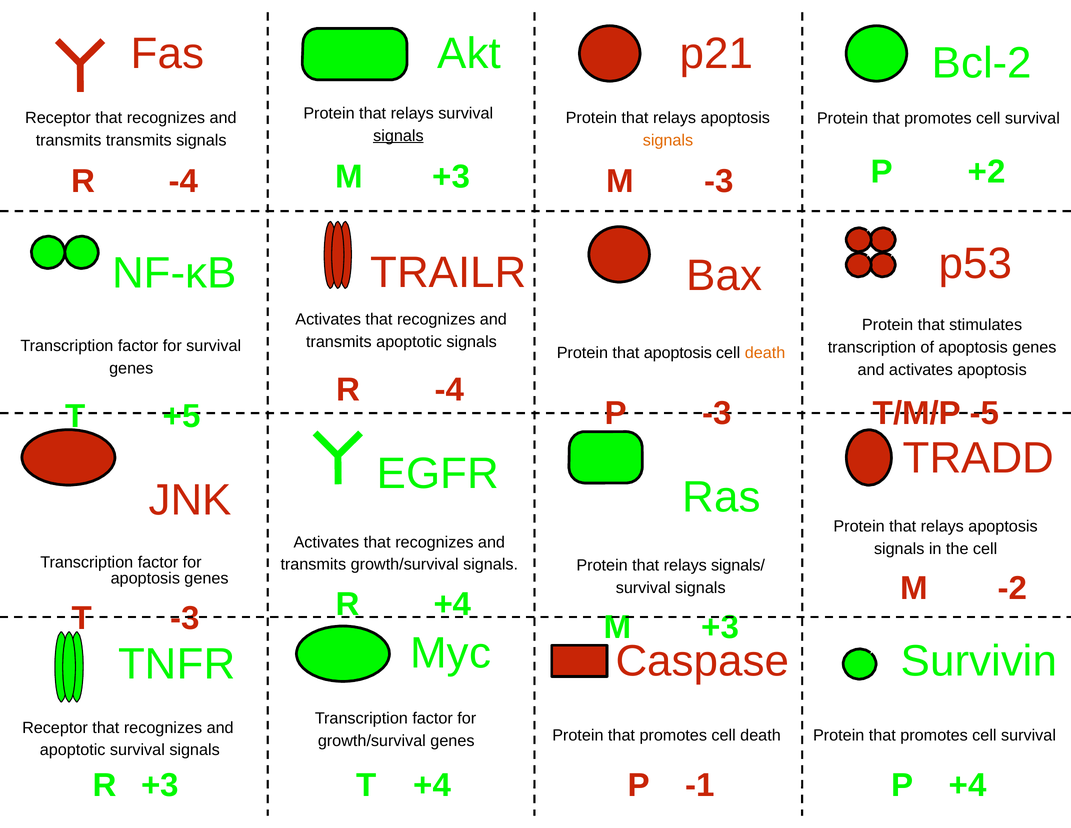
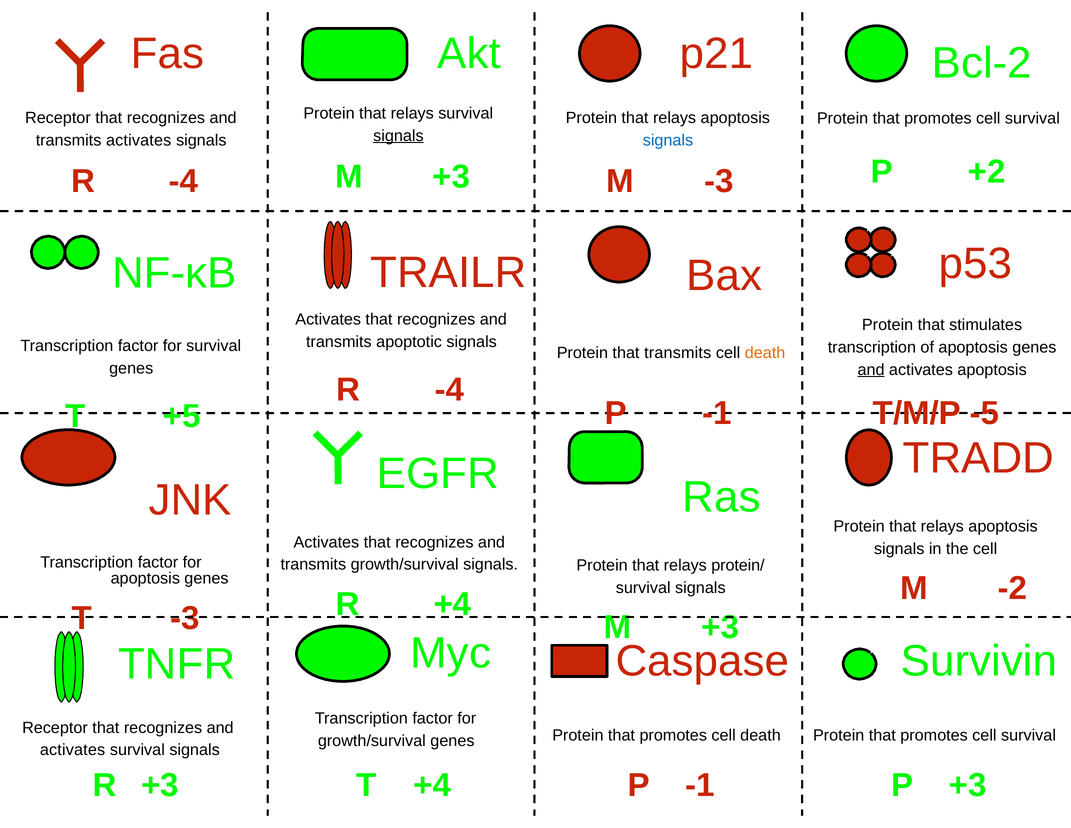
transmits transmits: transmits -> activates
signals at (668, 140) colour: orange -> blue
that apoptosis: apoptosis -> transmits
and at (871, 369) underline: none -> present
-3 at (717, 413): -3 -> -1
signals/: signals/ -> protein/
apoptotic at (73, 750): apoptotic -> activates
P +4: +4 -> +3
